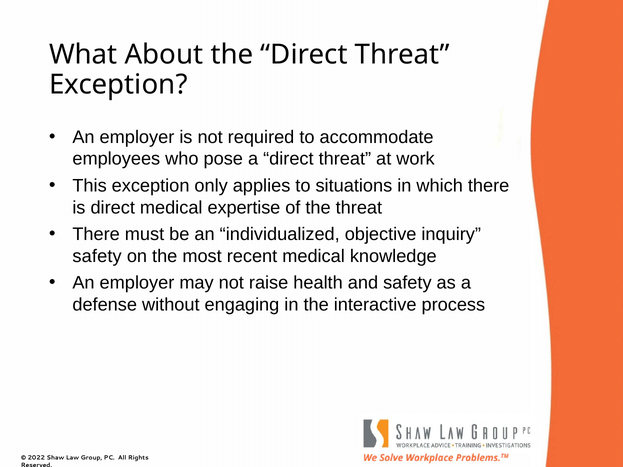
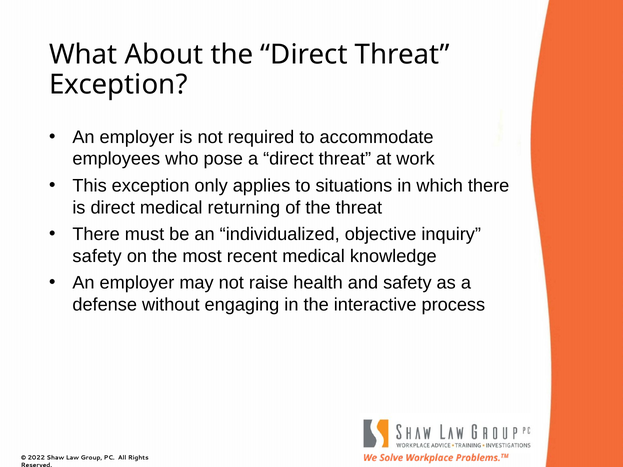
expertise: expertise -> returning
